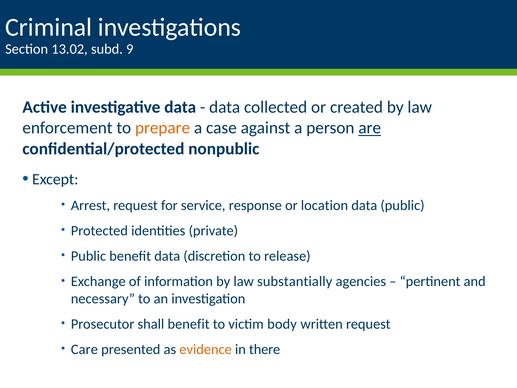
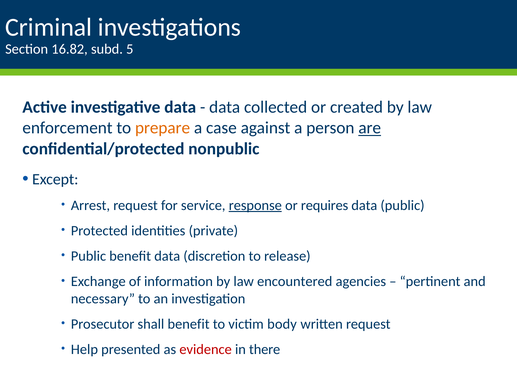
13.02: 13.02 -> 16.82
9: 9 -> 5
response underline: none -> present
location: location -> requires
substantially: substantially -> encountered
Care: Care -> Help
evidence colour: orange -> red
